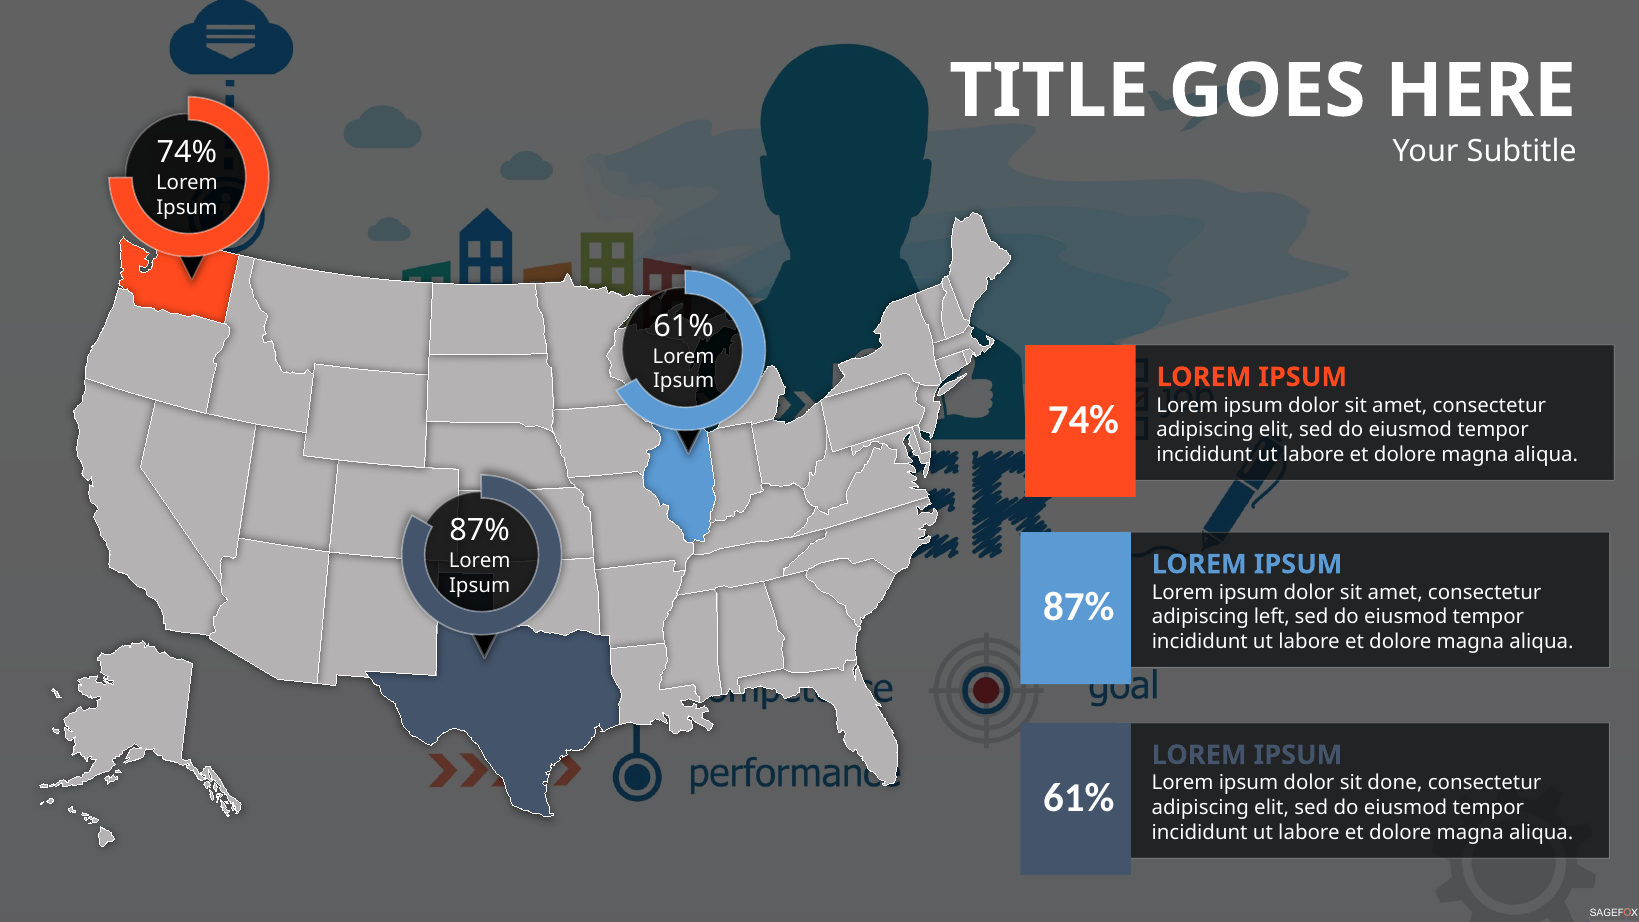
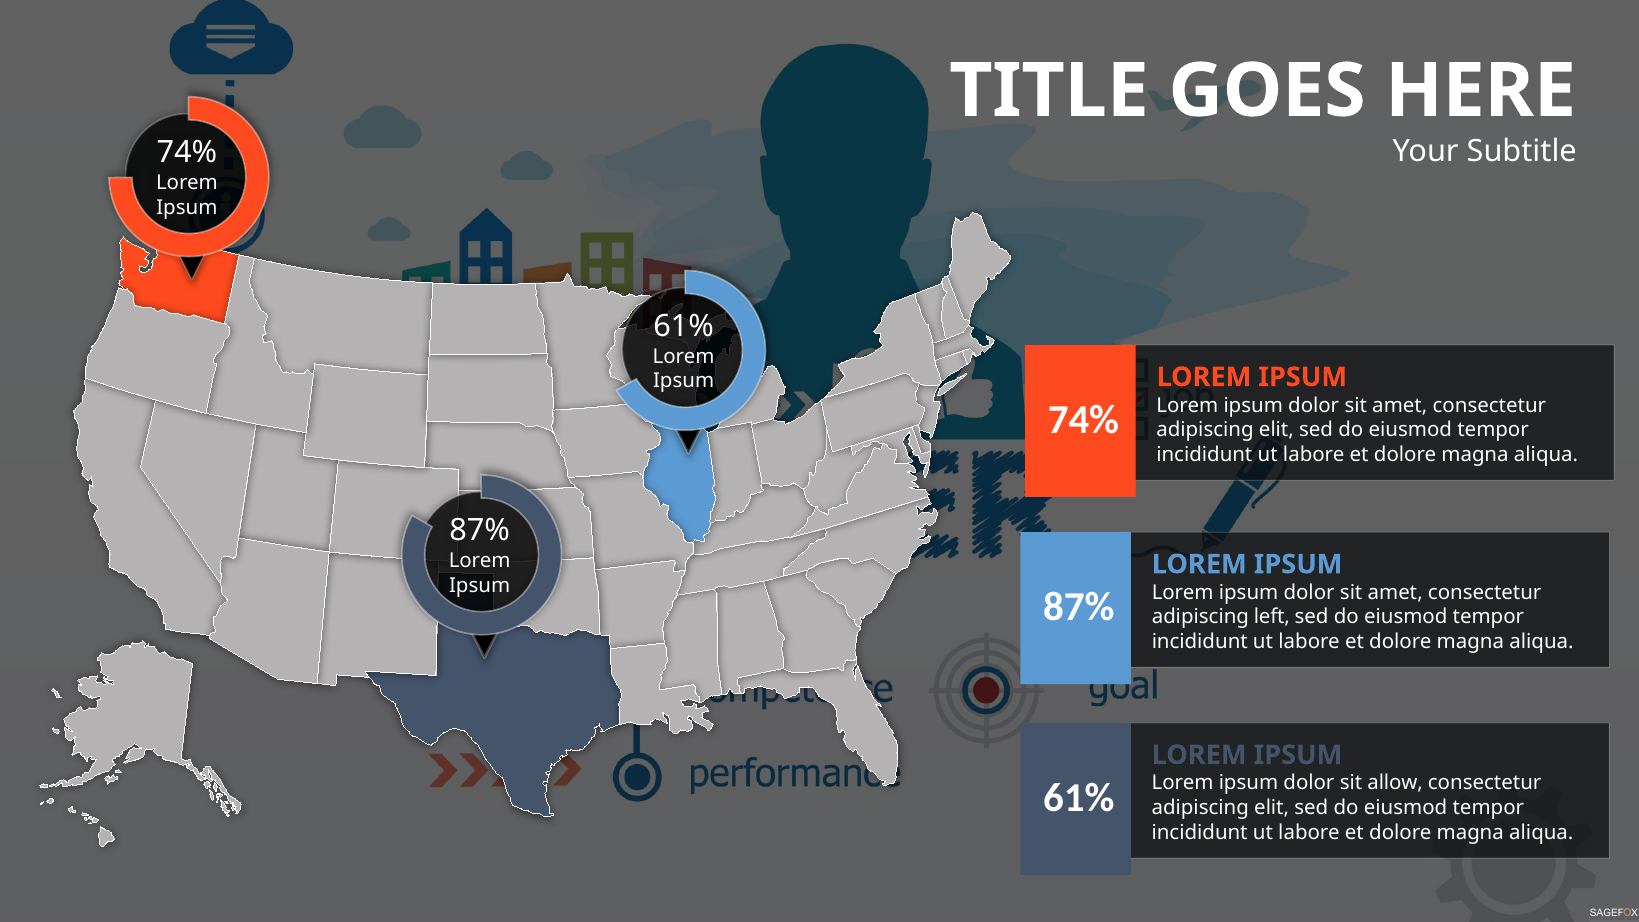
done: done -> allow
